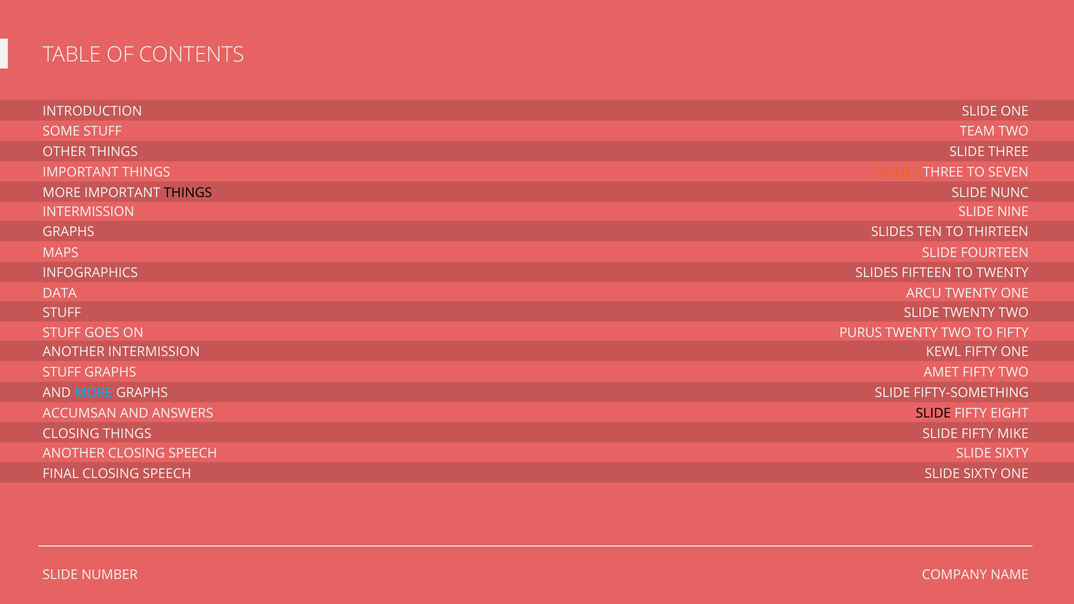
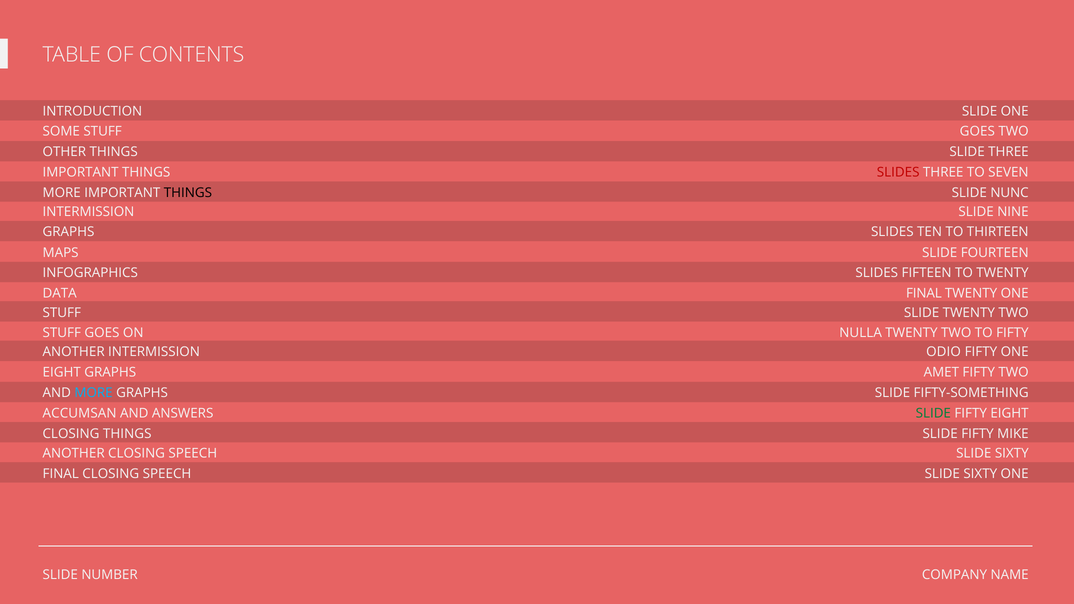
SOME STUFF TEAM: TEAM -> GOES
SLIDES at (898, 172) colour: orange -> red
DATA ARCU: ARCU -> FINAL
PURUS: PURUS -> NULLA
KEWL: KEWL -> ODIO
STUFF at (62, 372): STUFF -> EIGHT
SLIDE at (933, 413) colour: black -> green
